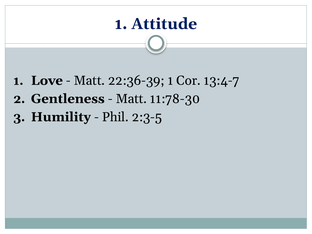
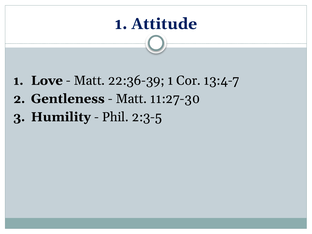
11:78-30: 11:78-30 -> 11:27-30
